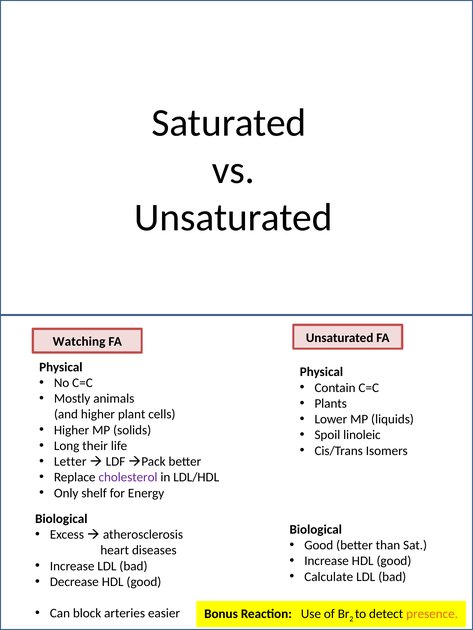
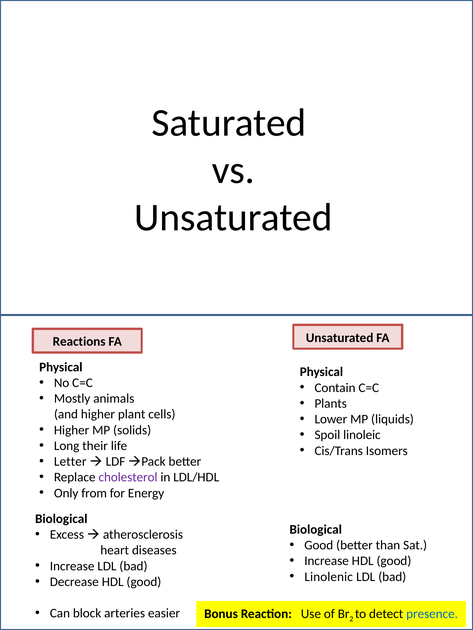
Watching: Watching -> Reactions
shelf: shelf -> from
Calculate: Calculate -> Linolenic
presence colour: orange -> blue
